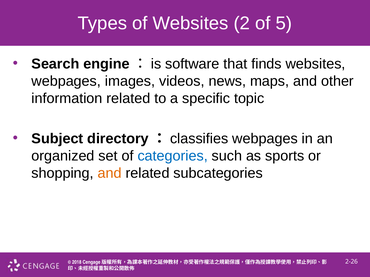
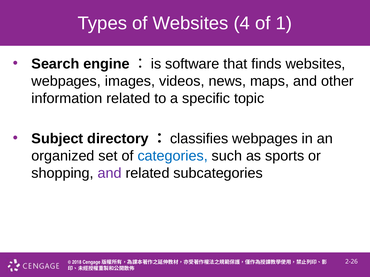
2: 2 -> 4
5: 5 -> 1
and at (110, 173) colour: orange -> purple
